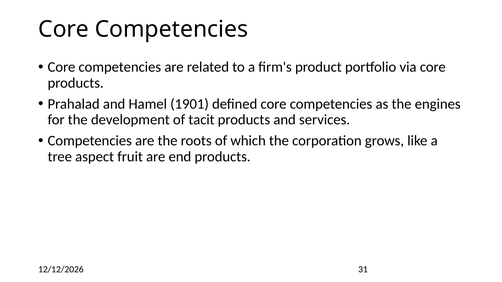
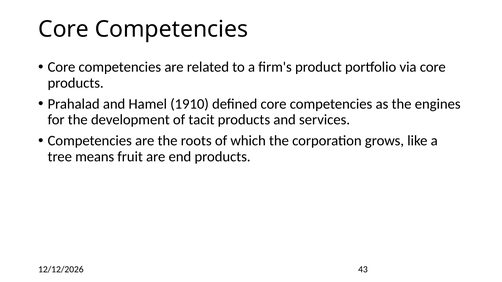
1901: 1901 -> 1910
aspect: aspect -> means
31: 31 -> 43
